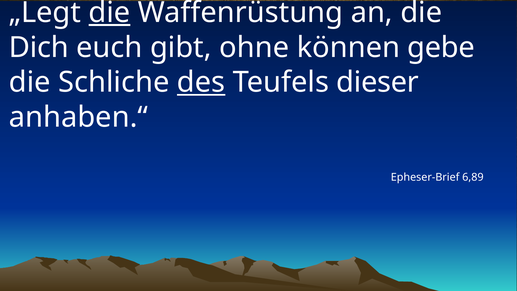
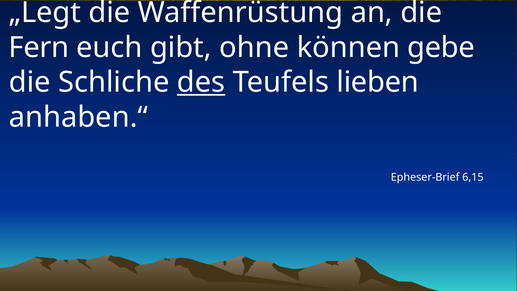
die at (109, 12) underline: present -> none
Dich: Dich -> Fern
dieser: dieser -> lieben
6,89: 6,89 -> 6,15
